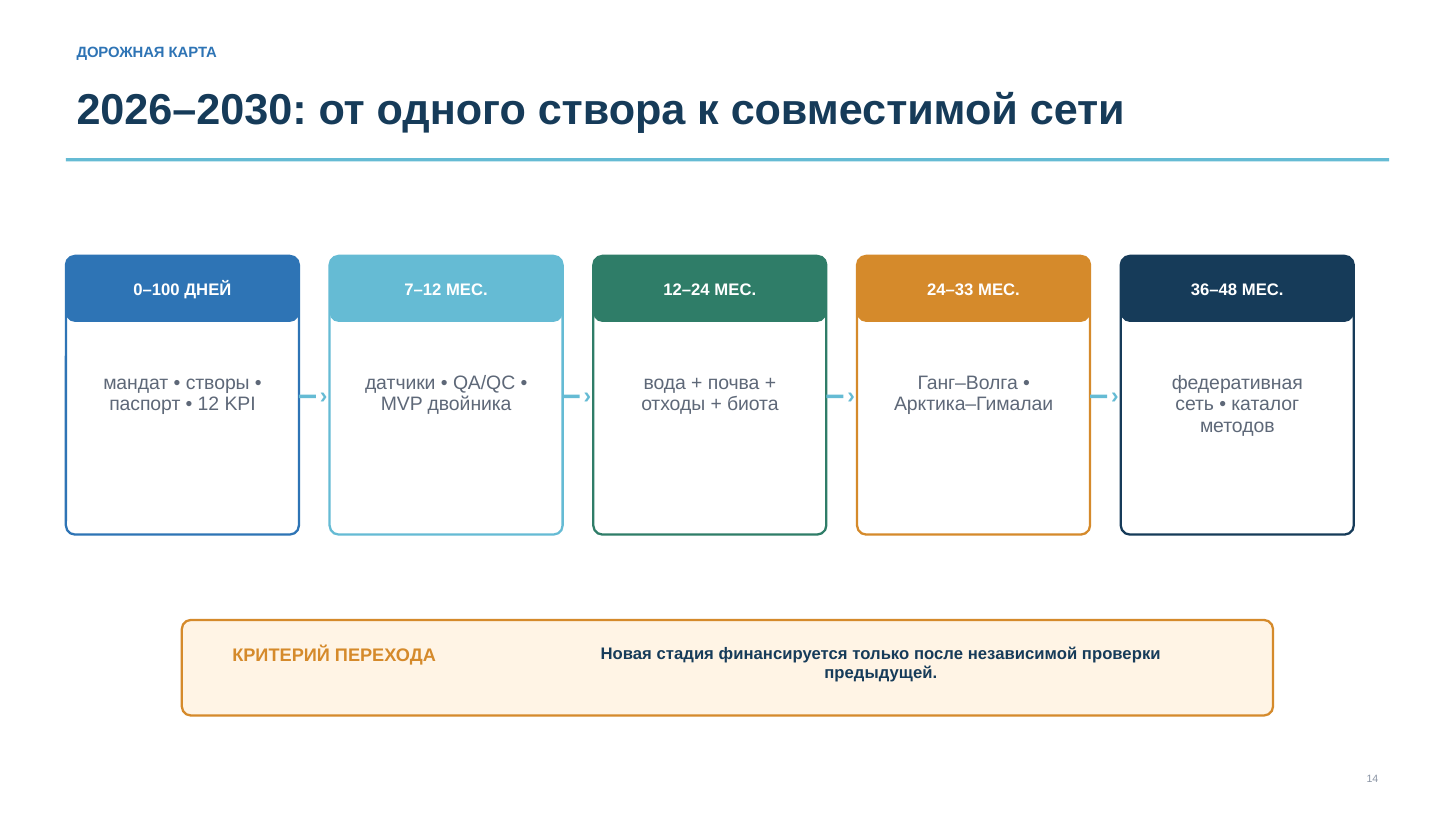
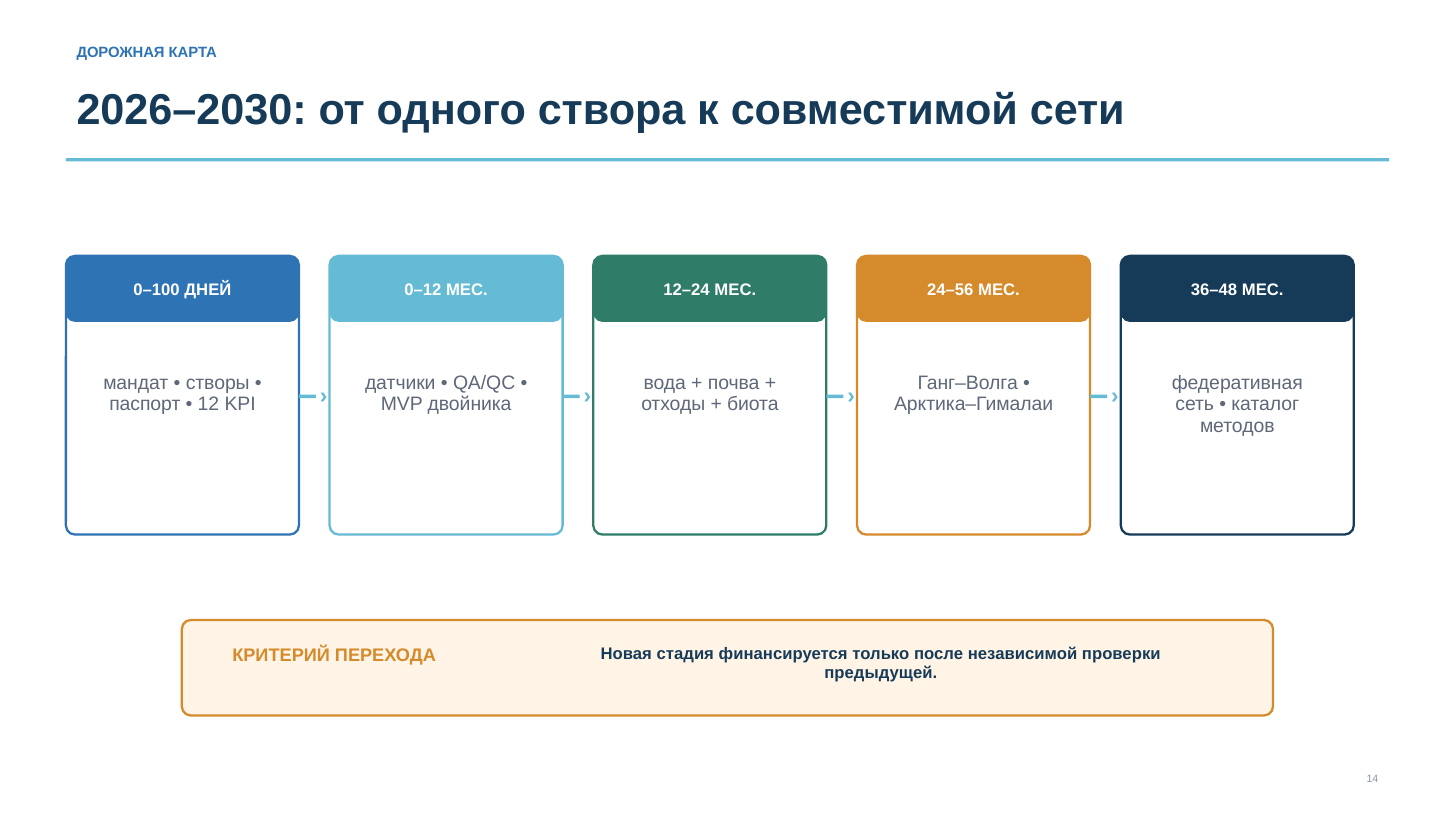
7–12: 7–12 -> 0–12
24–33: 24–33 -> 24–56
